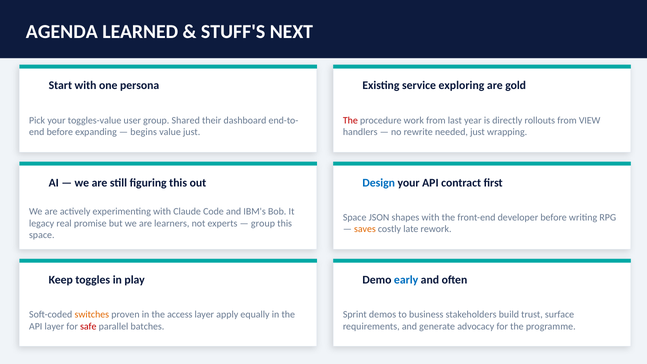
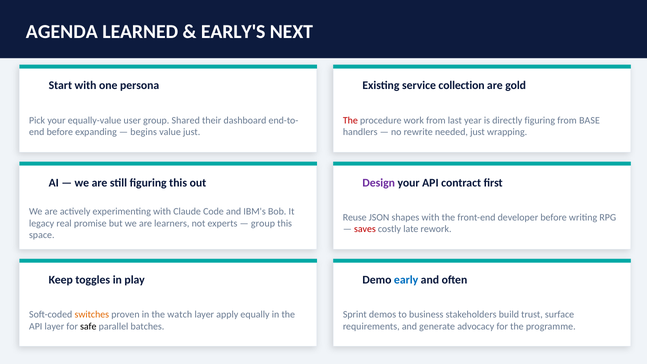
STUFF'S: STUFF'S -> EARLY'S
exploring: exploring -> collection
toggles-value: toggles-value -> equally-value
directly rollouts: rollouts -> figuring
VIEW: VIEW -> BASE
Design colour: blue -> purple
Space at (355, 217): Space -> Reuse
saves colour: orange -> red
access: access -> watch
safe colour: red -> black
